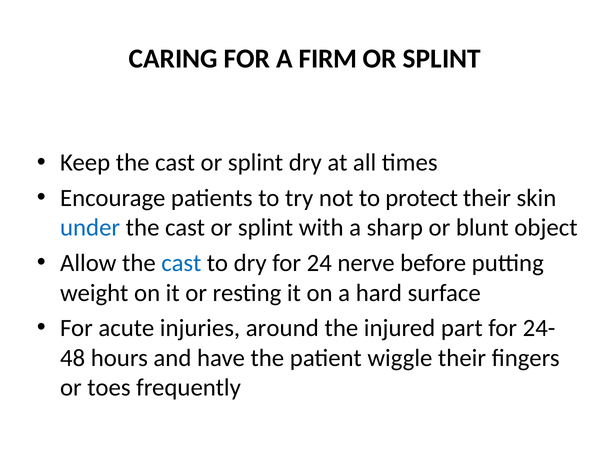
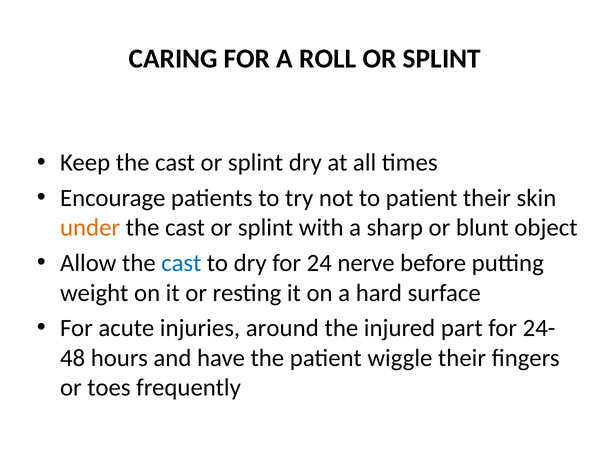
FIRM: FIRM -> ROLL
to protect: protect -> patient
under colour: blue -> orange
